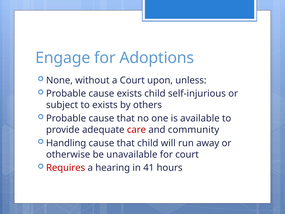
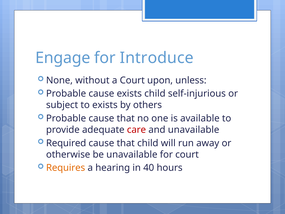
Adoptions: Adoptions -> Introduce
and community: community -> unavailable
Handling: Handling -> Required
Requires colour: red -> orange
41: 41 -> 40
